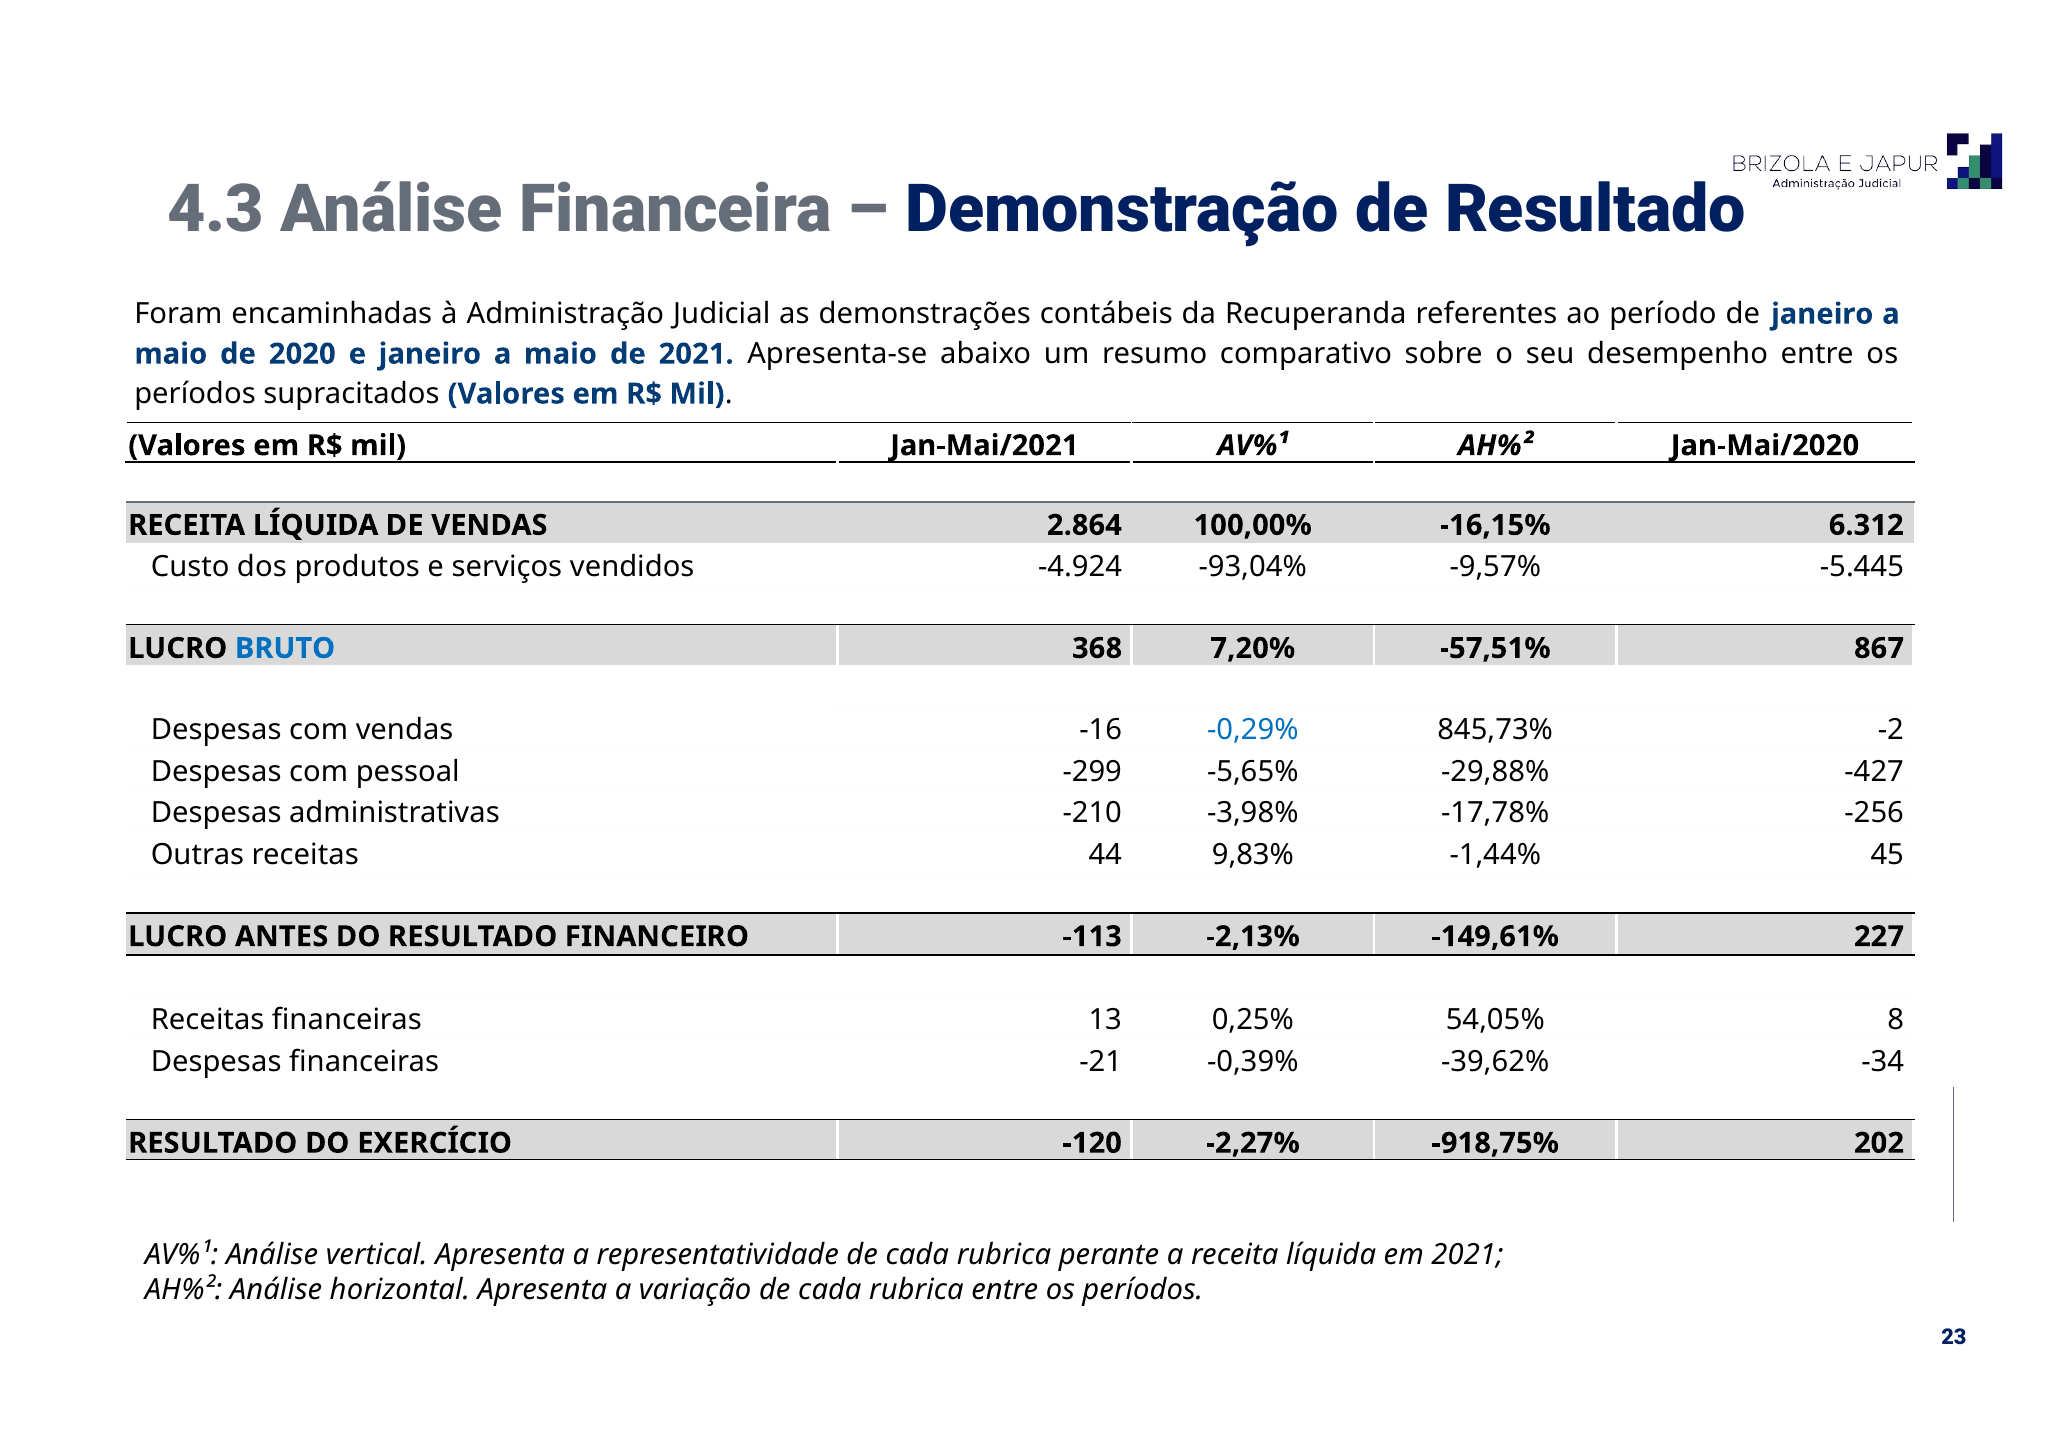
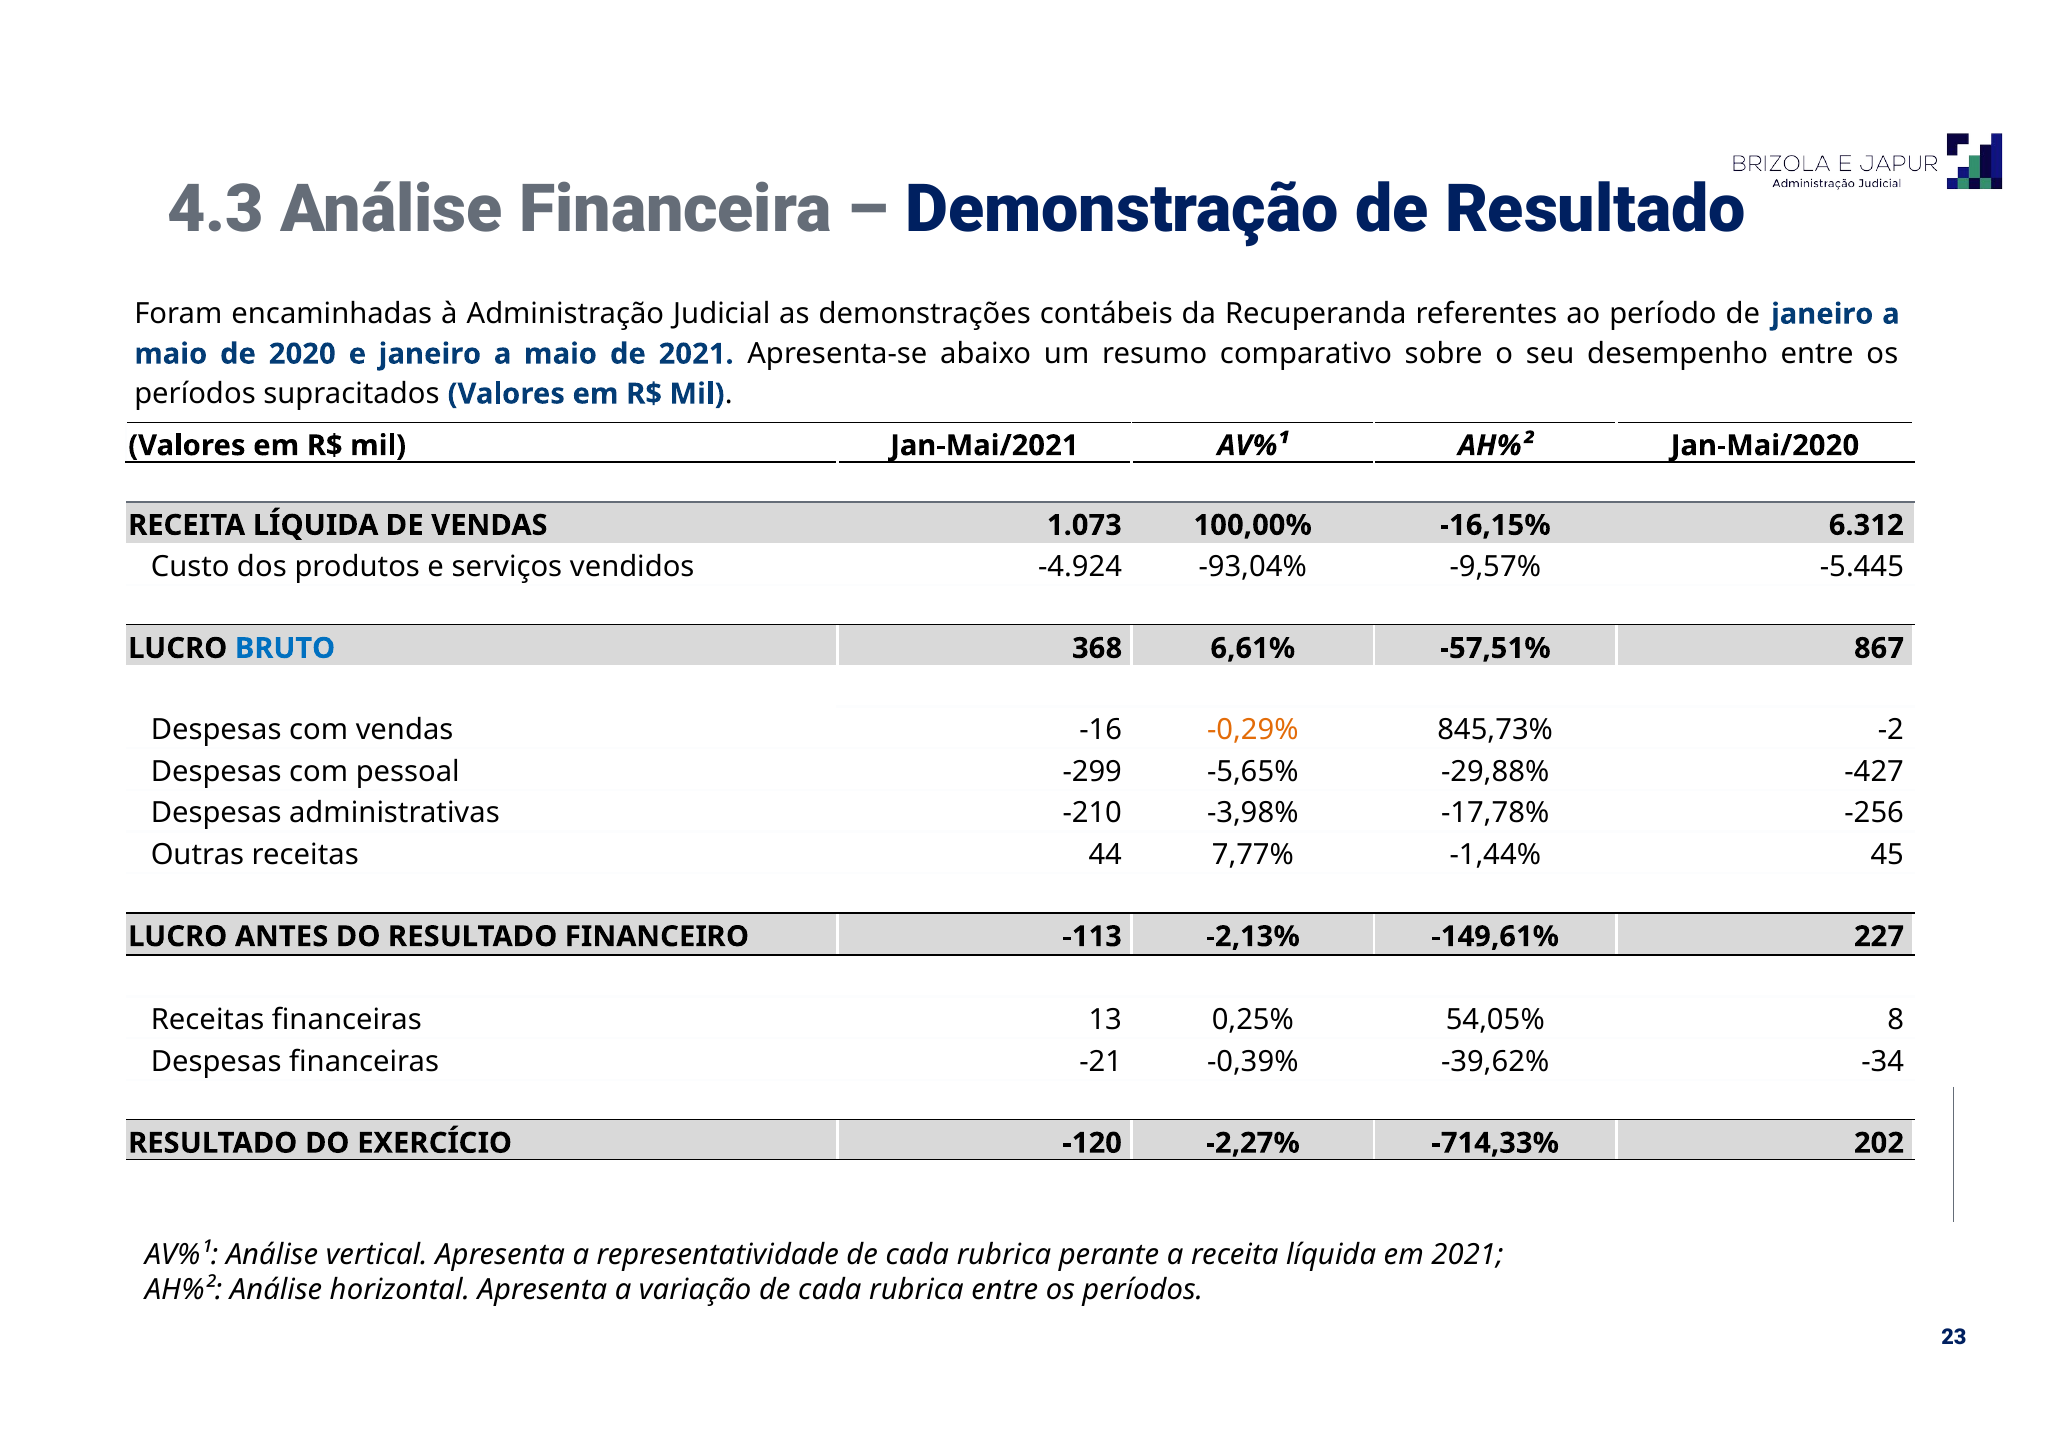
2.864: 2.864 -> 1.073
7,20%: 7,20% -> 6,61%
-0,29% colour: blue -> orange
9,83%: 9,83% -> 7,77%
-918,75%: -918,75% -> -714,33%
